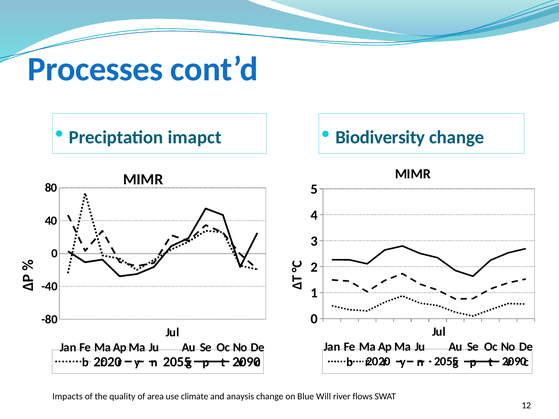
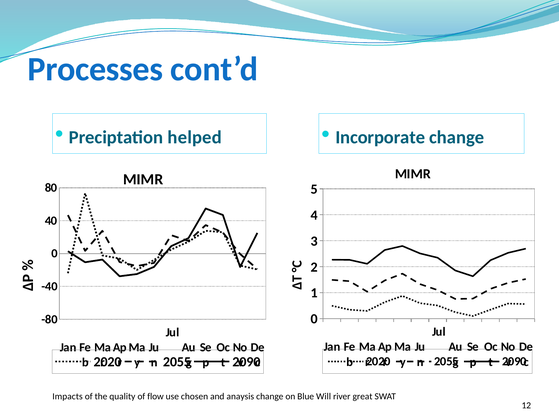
imapct: imapct -> helped
Biodiversity: Biodiversity -> Incorporate
area: area -> flow
climate: climate -> chosen
flows: flows -> great
